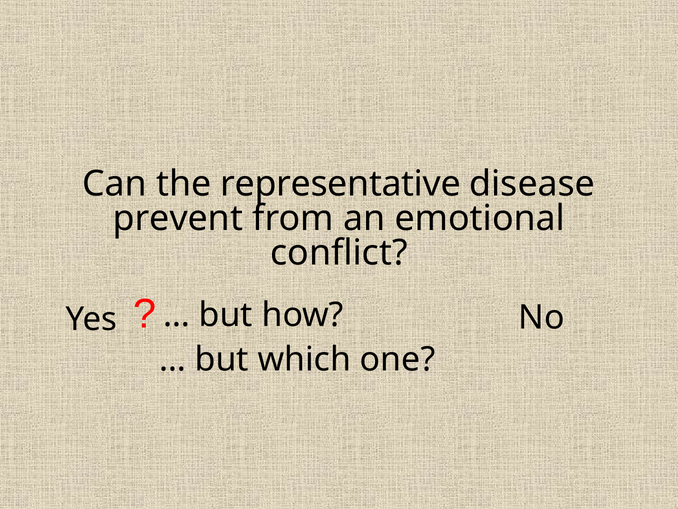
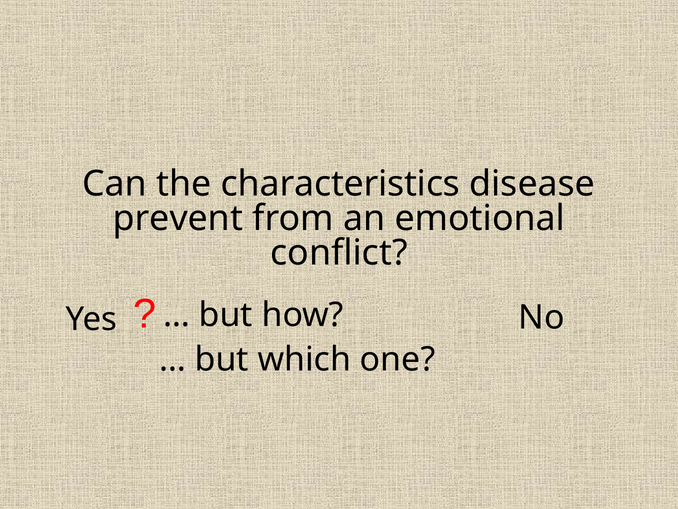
representative: representative -> characteristics
